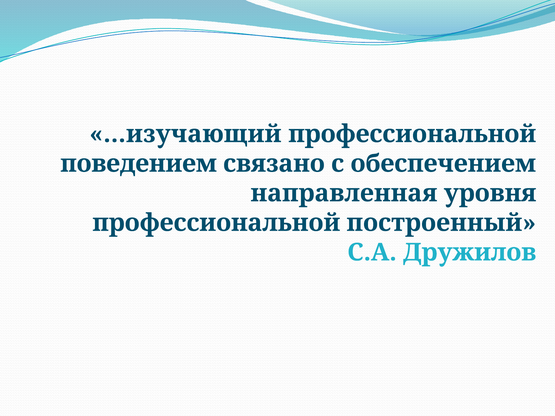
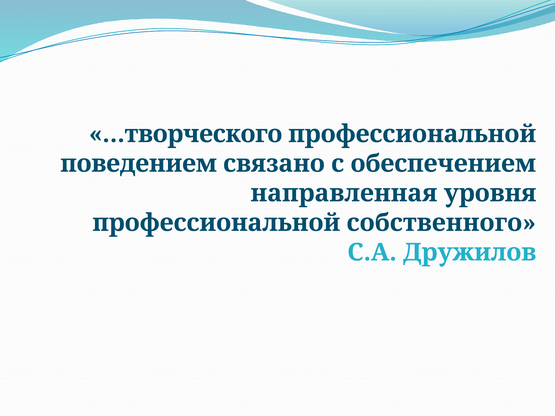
…изучающий: …изучающий -> …творческого
построенный: построенный -> собственного
